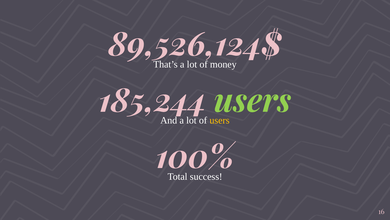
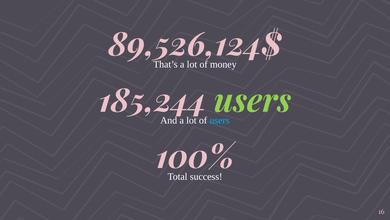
users at (220, 120) colour: yellow -> light blue
